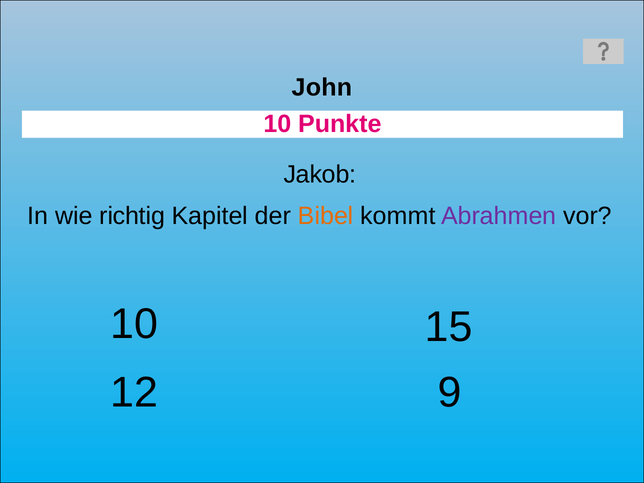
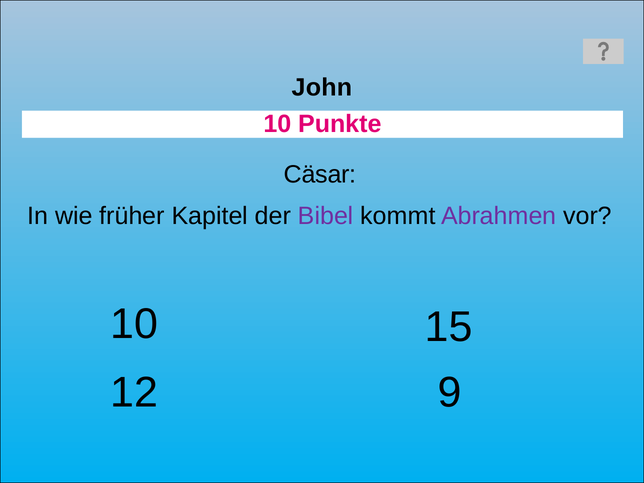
Jakob: Jakob -> Cäsar
richtig: richtig -> früher
Bibel colour: orange -> purple
